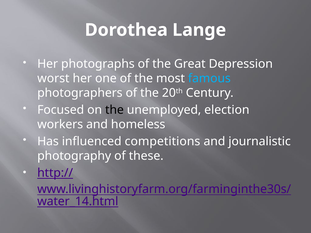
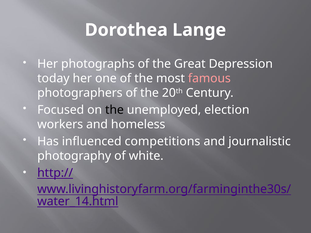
worst: worst -> today
famous colour: light blue -> pink
these: these -> white
